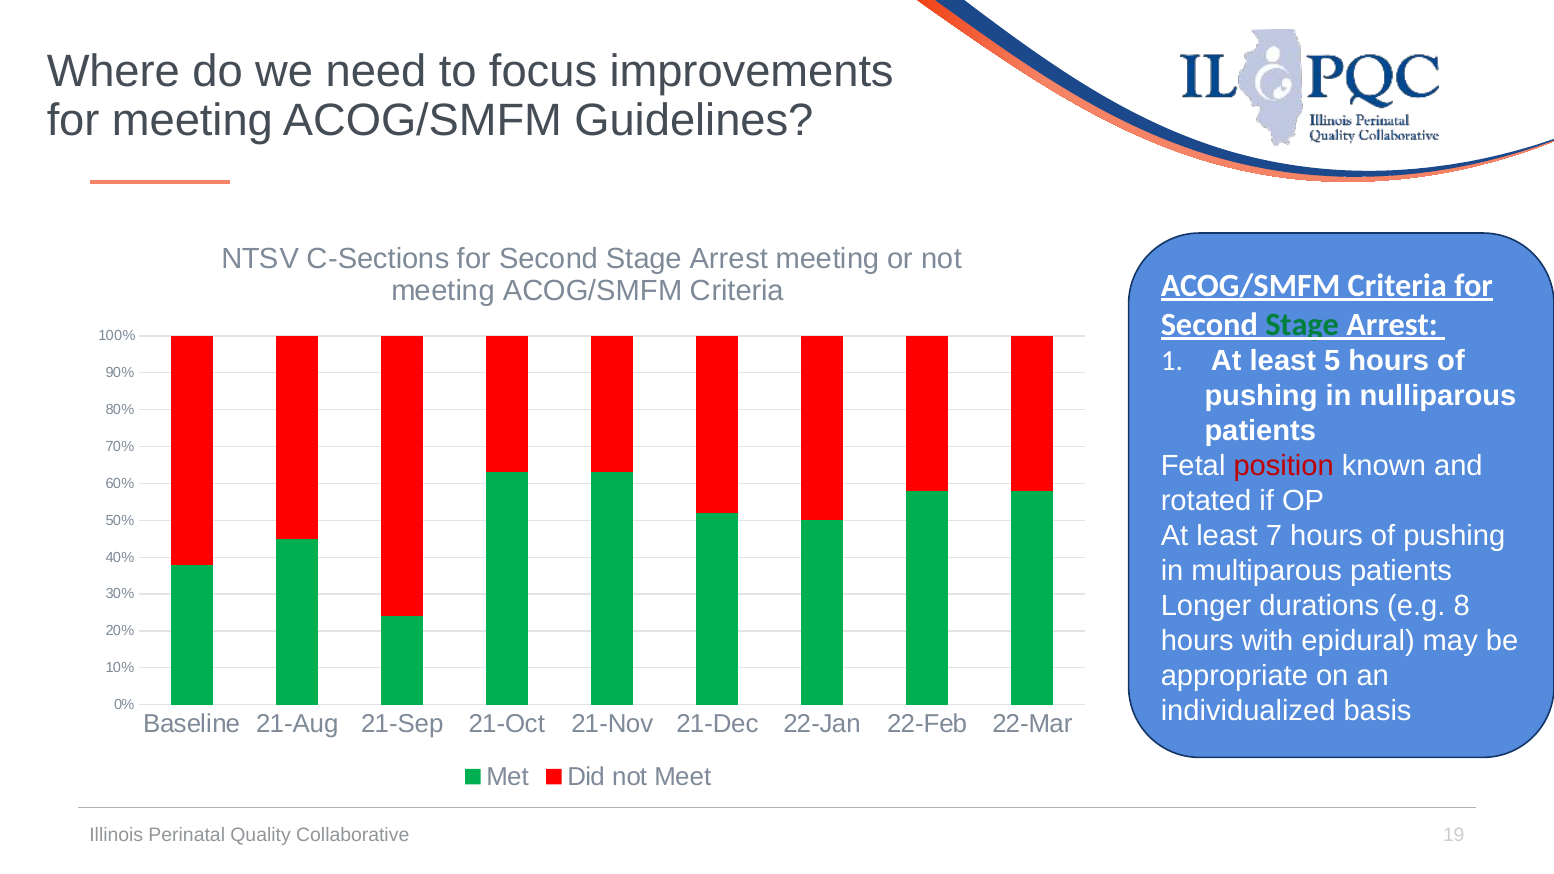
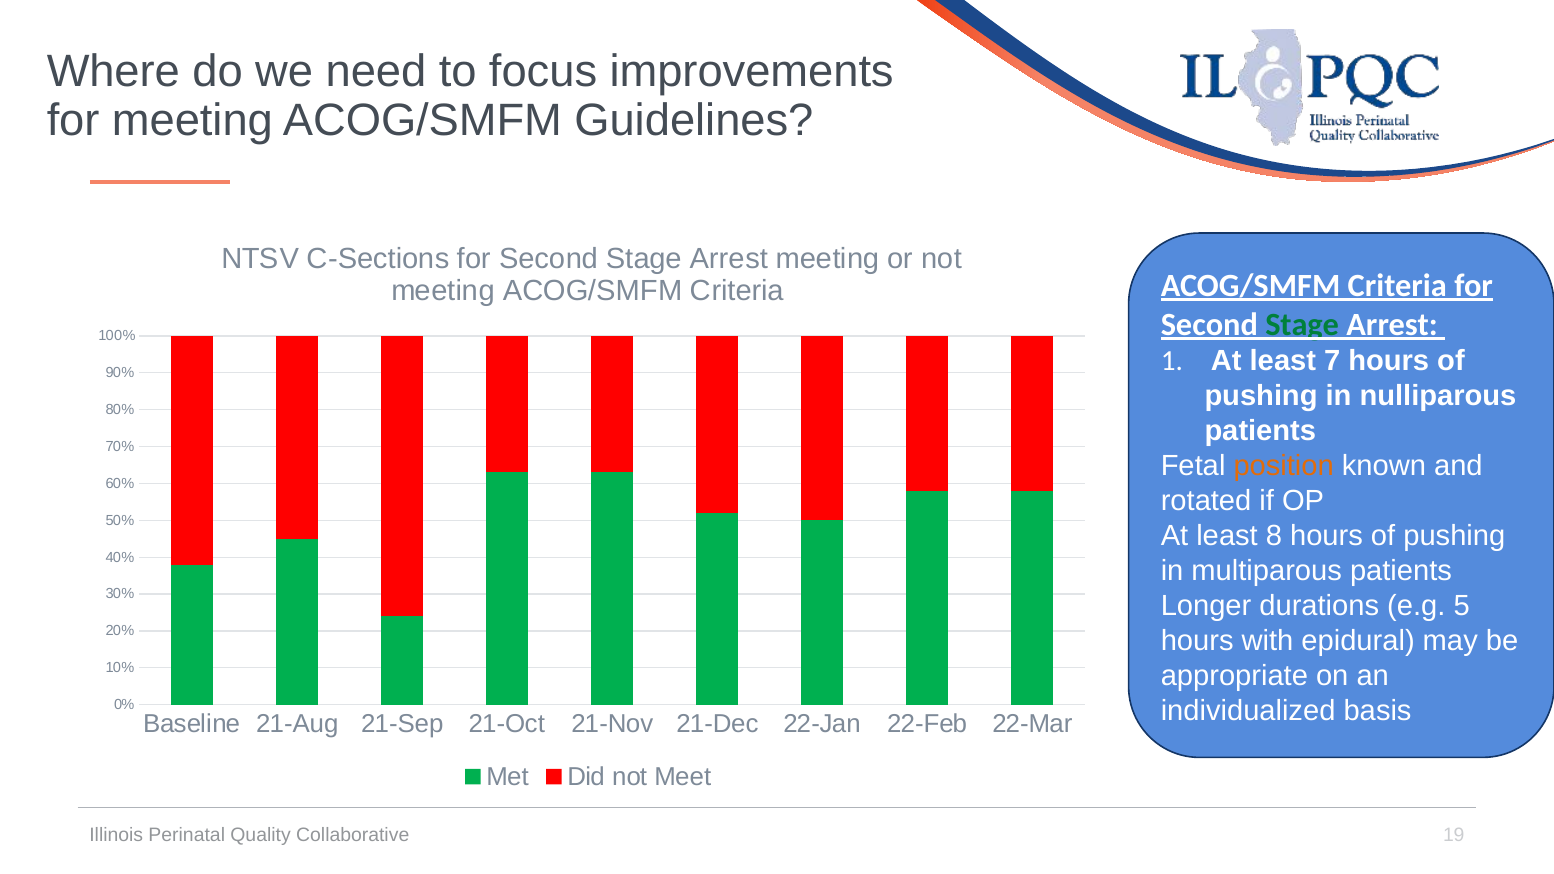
5: 5 -> 7
position colour: red -> orange
7: 7 -> 8
8: 8 -> 5
